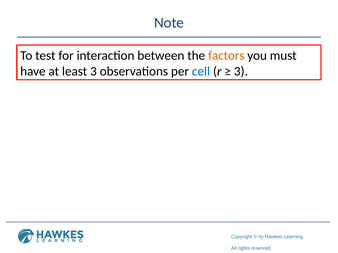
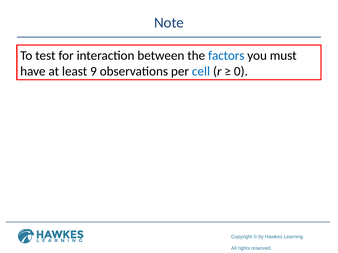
factors colour: orange -> blue
least 3: 3 -> 9
3 at (241, 71): 3 -> 0
